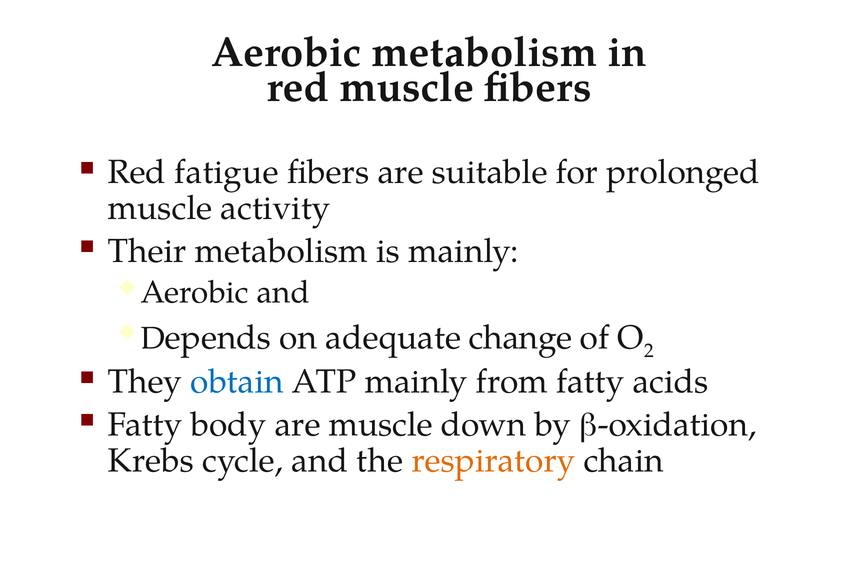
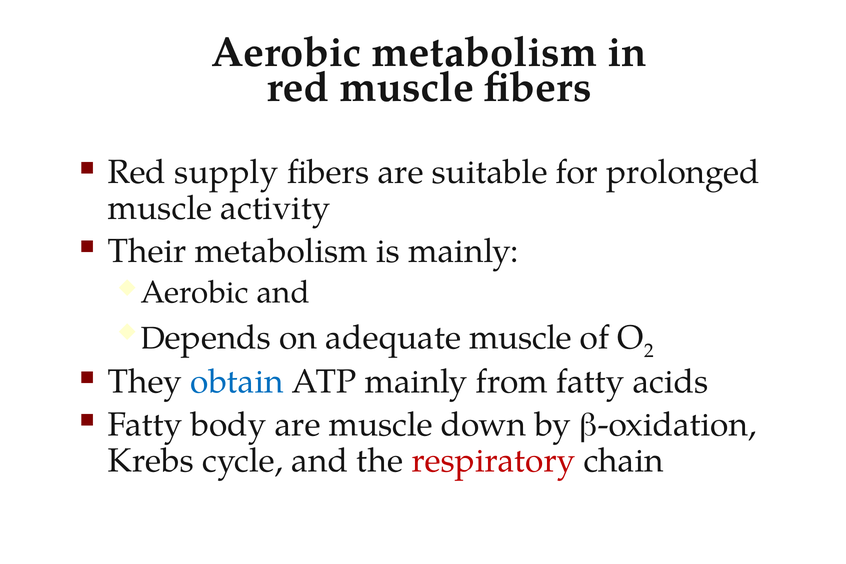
fatigue: fatigue -> supply
adequate change: change -> muscle
respiratory colour: orange -> red
